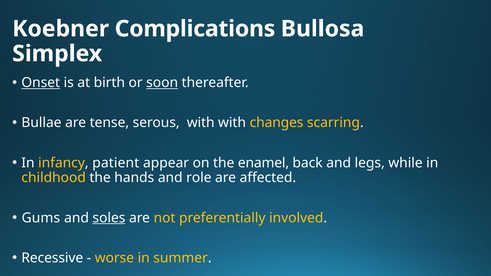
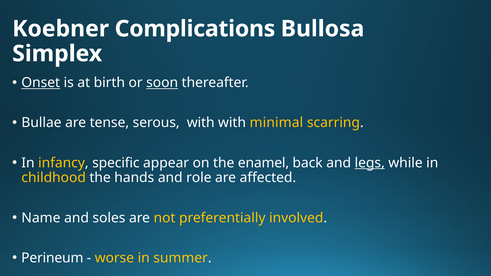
changes: changes -> minimal
patient: patient -> specific
legs underline: none -> present
Gums: Gums -> Name
soles underline: present -> none
Recessive: Recessive -> Perineum
